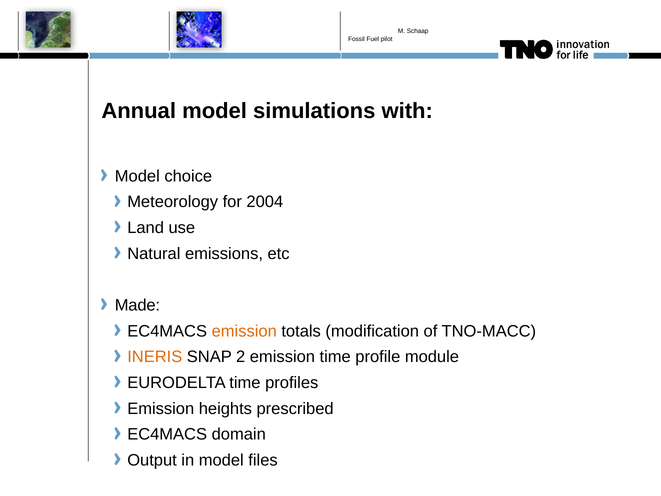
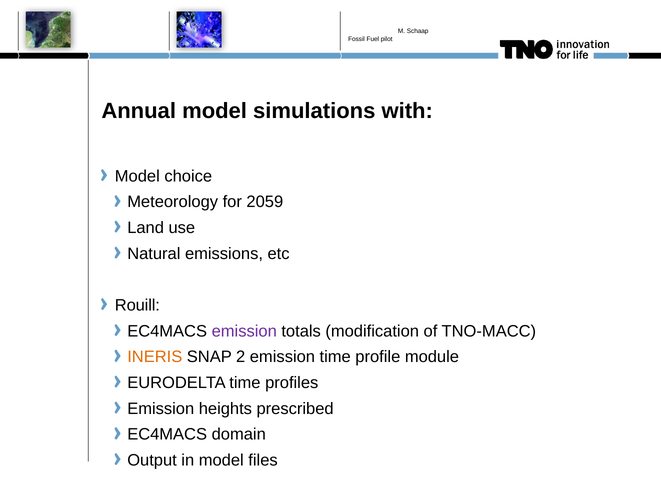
2004: 2004 -> 2059
Made: Made -> Rouill
emission at (244, 331) colour: orange -> purple
